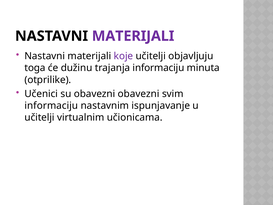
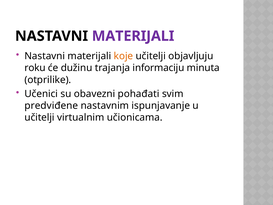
koje colour: purple -> orange
toga: toga -> roku
obavezni obavezni: obavezni -> pohađati
informaciju at (51, 106): informaciju -> predviđene
